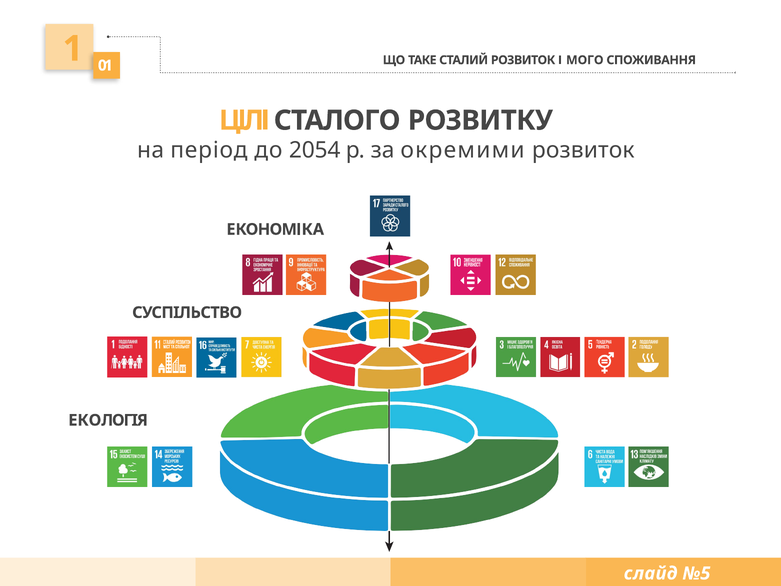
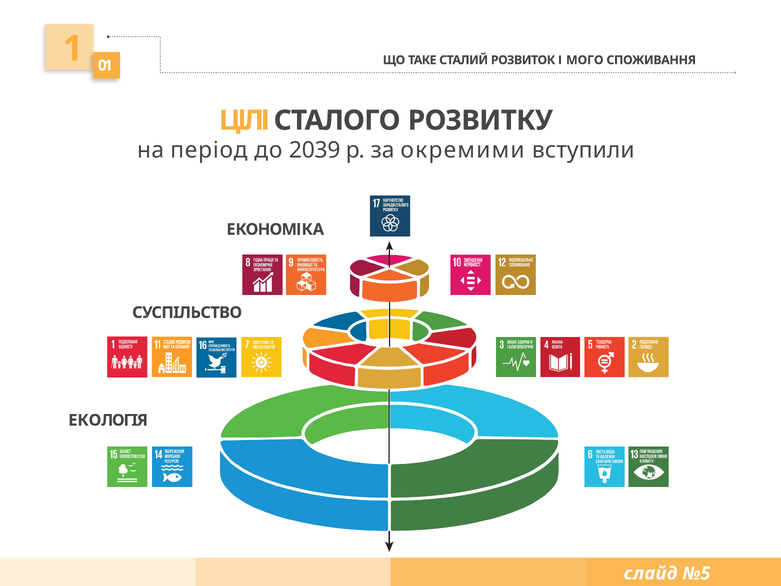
2054: 2054 -> 2039
окремими розвиток: розвиток -> вступили
